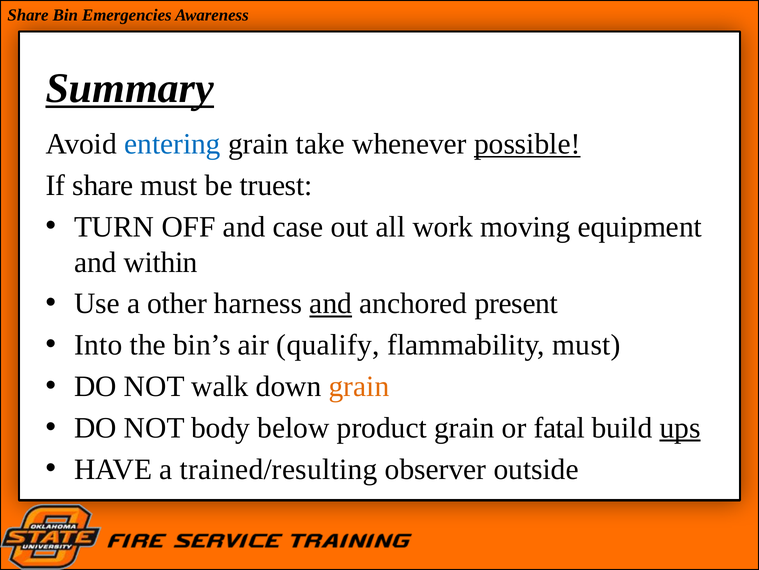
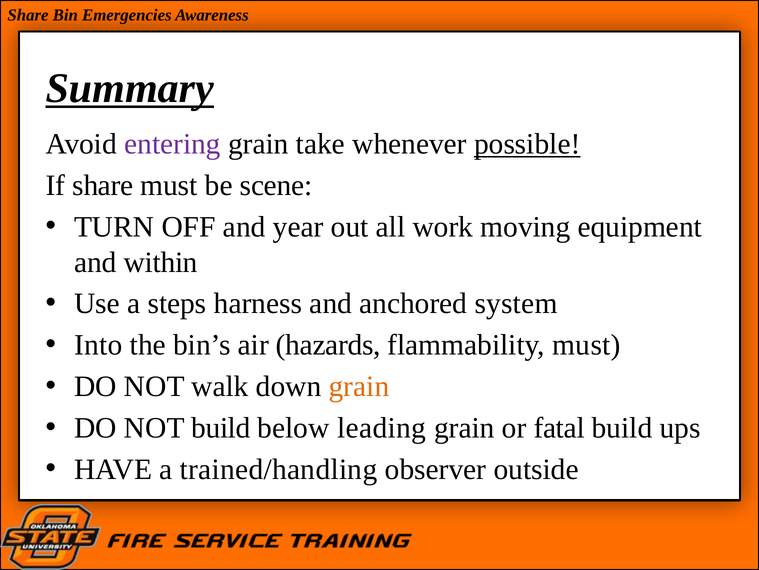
entering colour: blue -> purple
truest: truest -> scene
case: case -> year
other: other -> steps
and at (331, 303) underline: present -> none
present: present -> system
qualify: qualify -> hazards
NOT body: body -> build
product: product -> leading
ups underline: present -> none
trained/resulting: trained/resulting -> trained/handling
